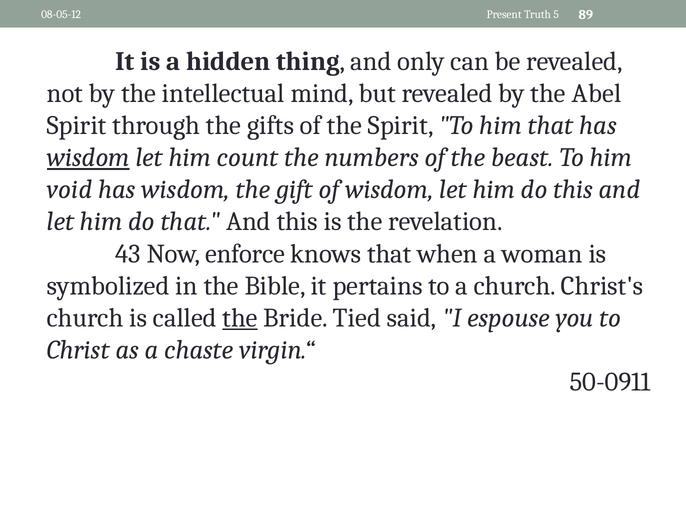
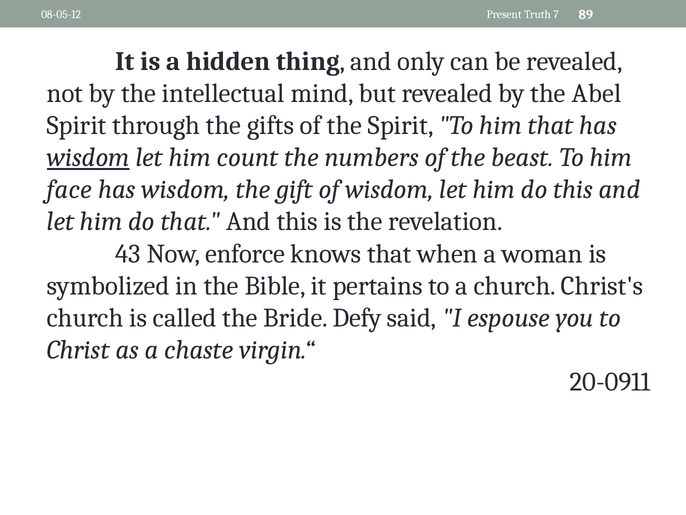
5: 5 -> 7
void: void -> face
the at (240, 318) underline: present -> none
Tied: Tied -> Defy
50-0911: 50-0911 -> 20-0911
